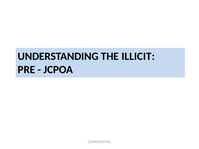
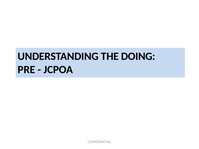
ILLICIT: ILLICIT -> DOING
